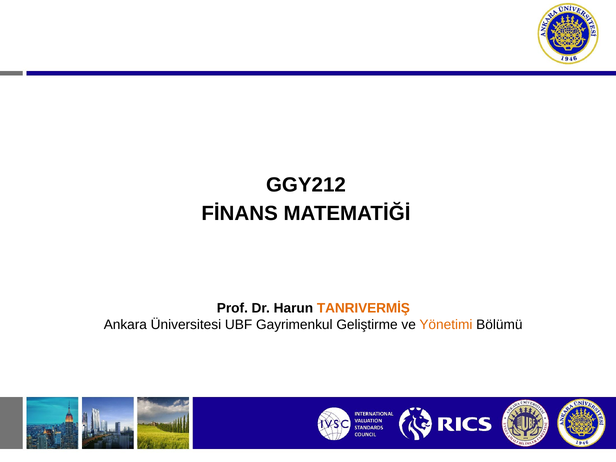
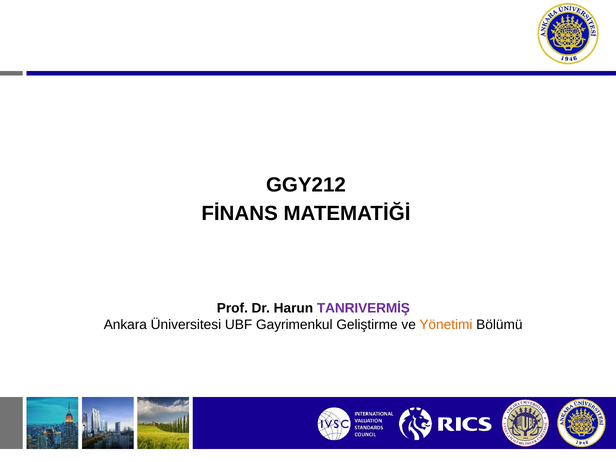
TANRIVERMİŞ colour: orange -> purple
